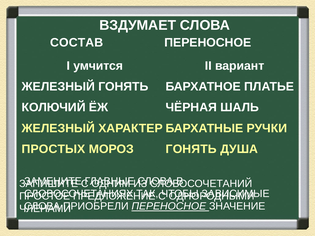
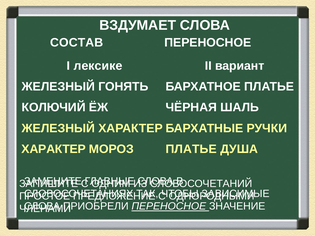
умчится: умчится -> лексике
ПРОСТЫХ at (54, 149): ПРОСТЫХ -> ХАРАКТЕР
ГОНЯТЬ at (191, 149): ГОНЯТЬ -> ПЛАТЬЕ
